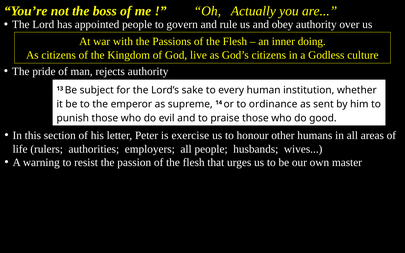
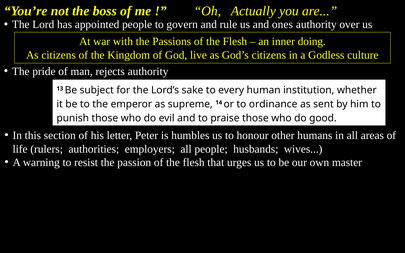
obey: obey -> ones
exercise: exercise -> humbles
